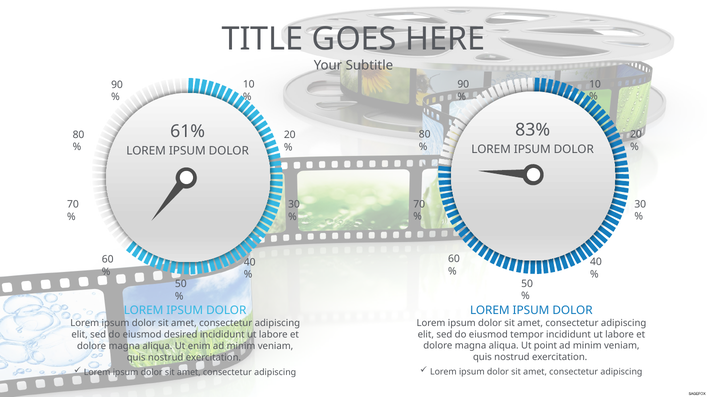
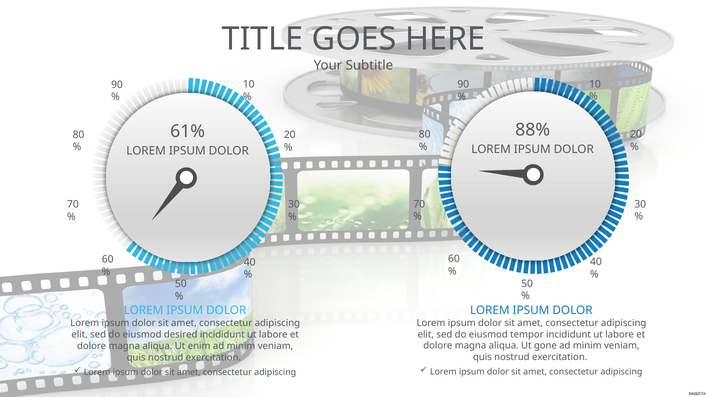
83%: 83% -> 88%
point: point -> gone
